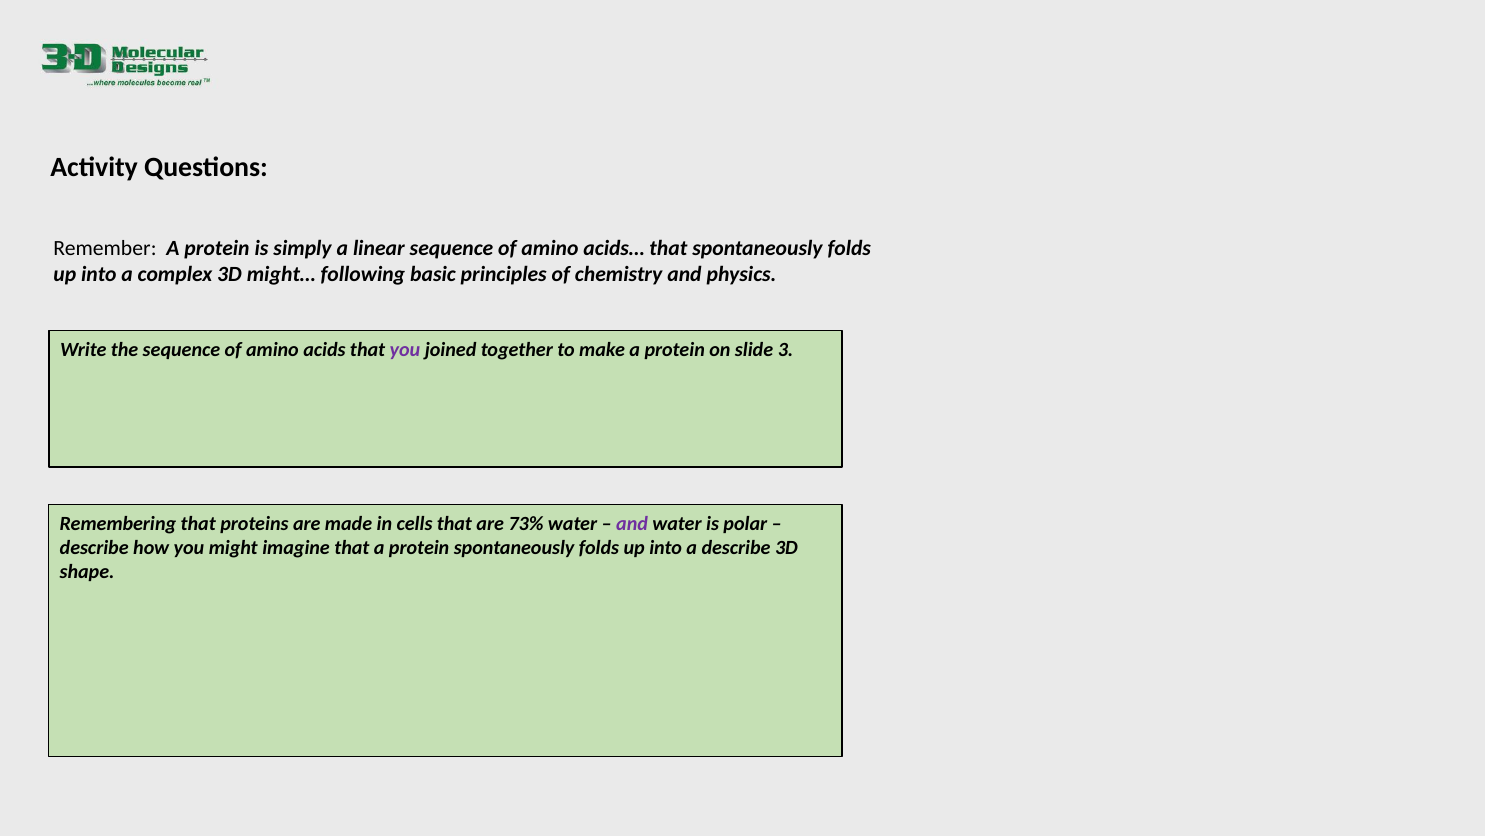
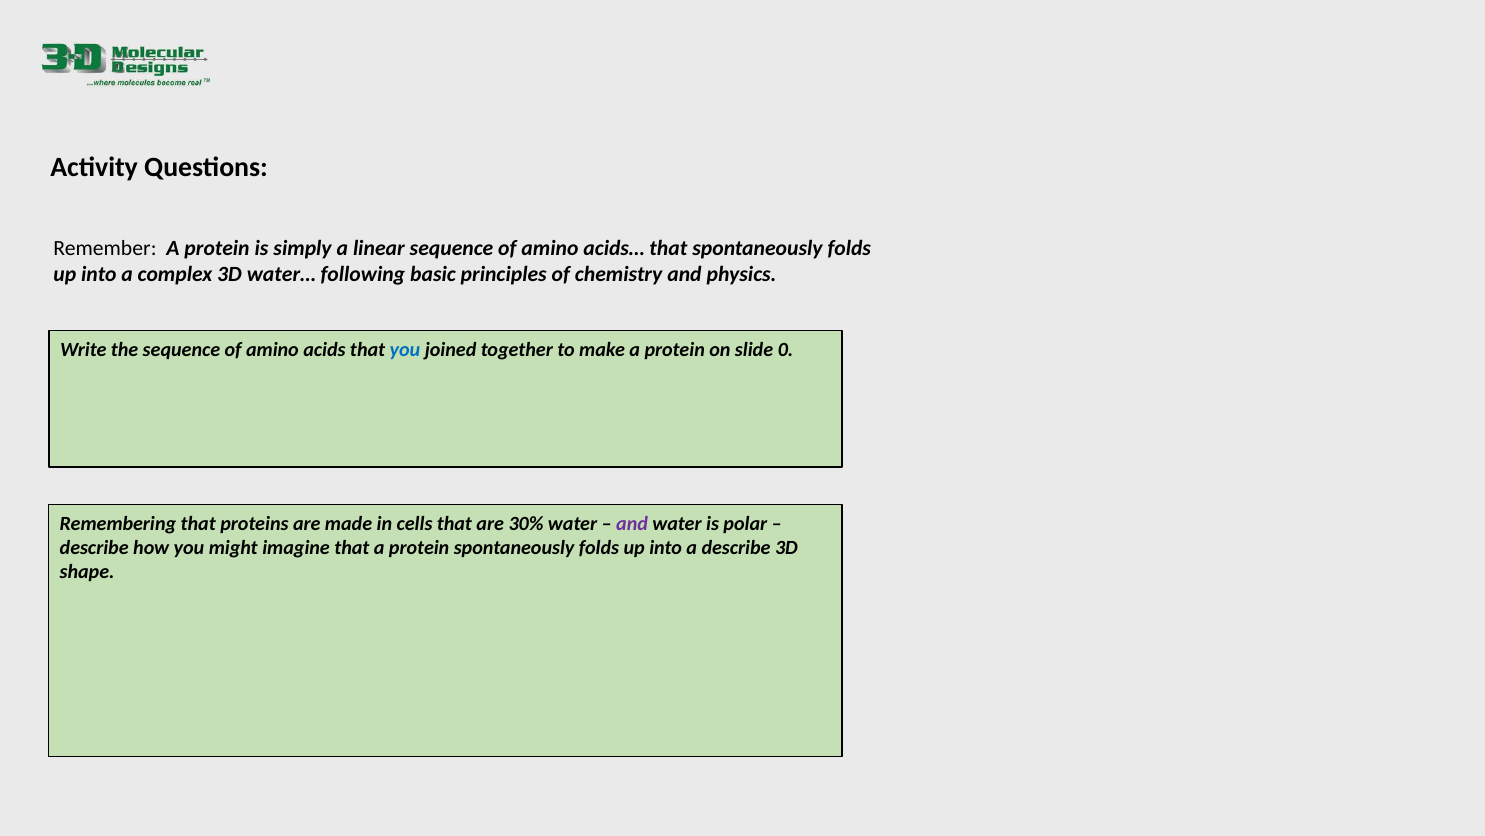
might…: might… -> water…
you at (405, 349) colour: purple -> blue
3: 3 -> 0
73%: 73% -> 30%
